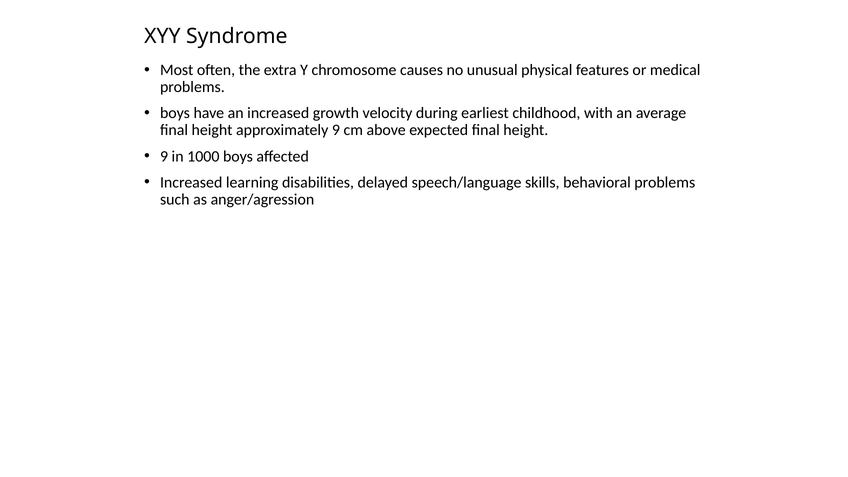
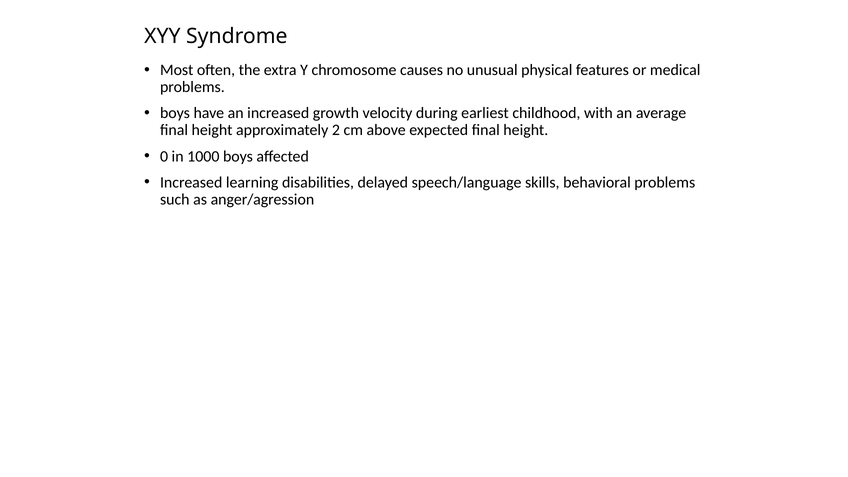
approximately 9: 9 -> 2
9 at (164, 156): 9 -> 0
